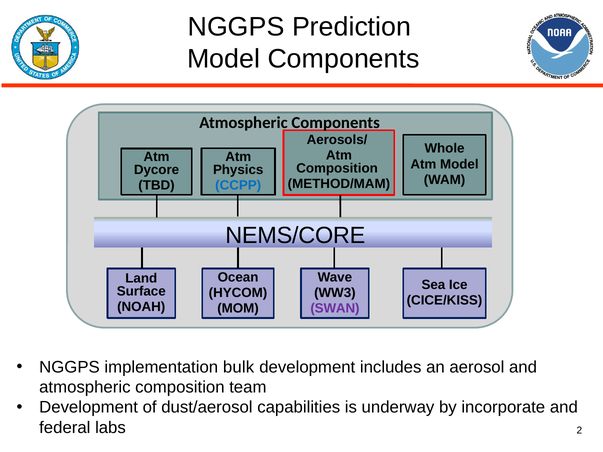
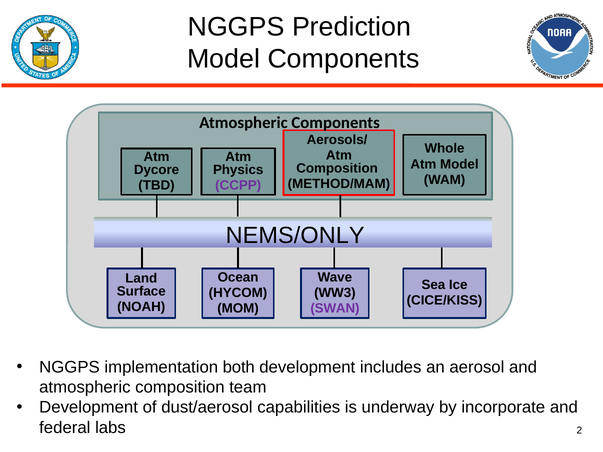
CCPP colour: blue -> purple
NEMS/CORE: NEMS/CORE -> NEMS/ONLY
bulk: bulk -> both
